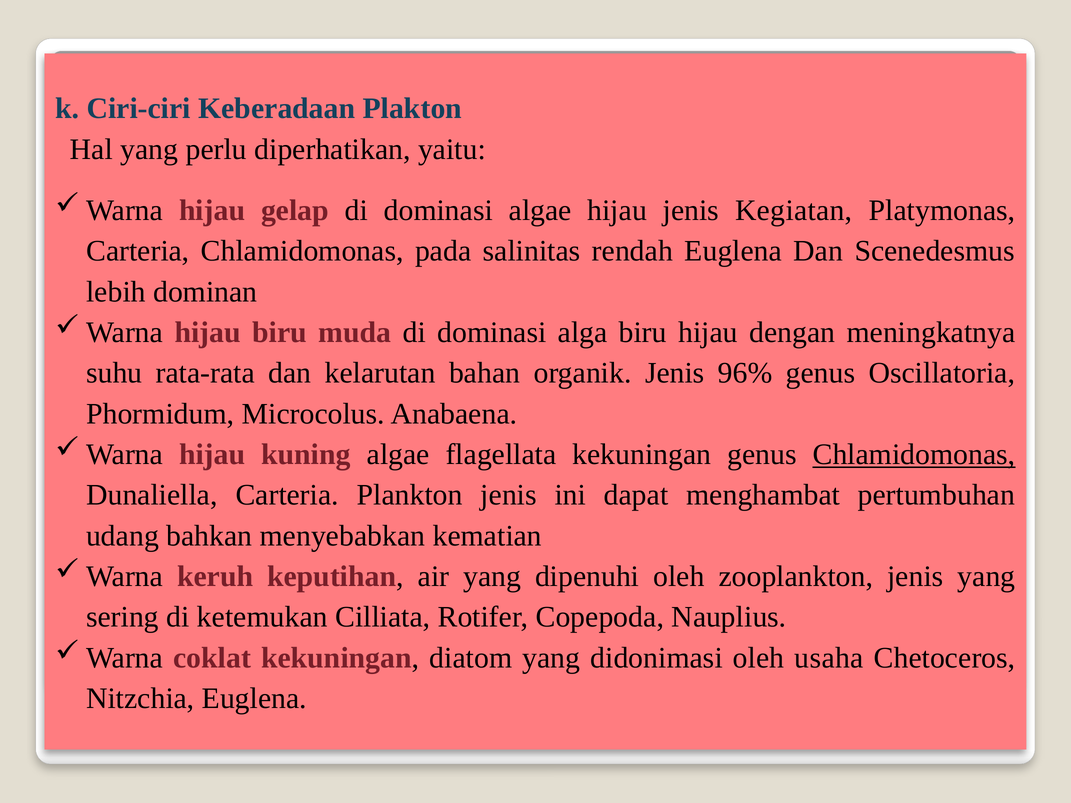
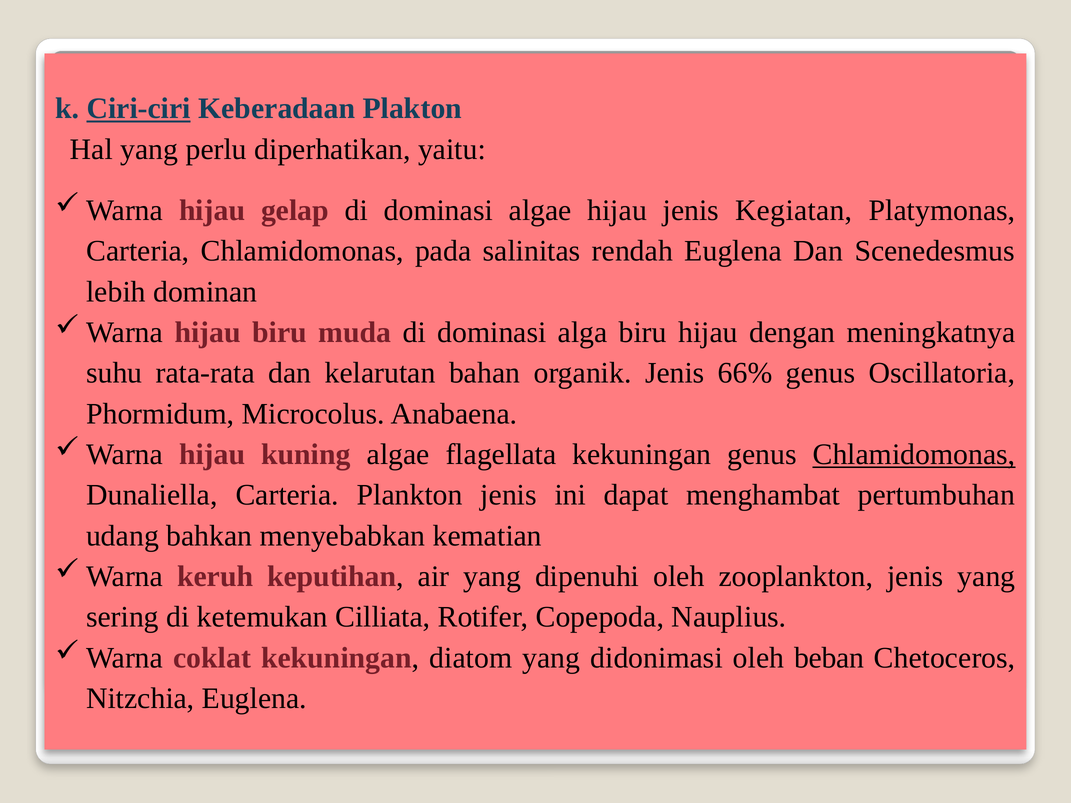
Ciri-ciri underline: none -> present
96%: 96% -> 66%
usaha: usaha -> beban
